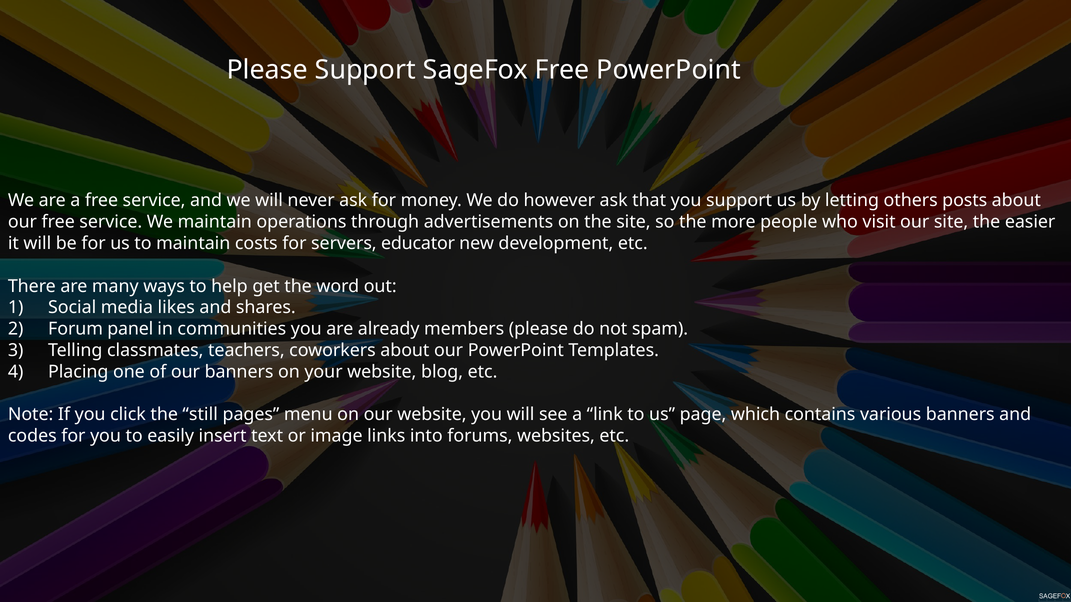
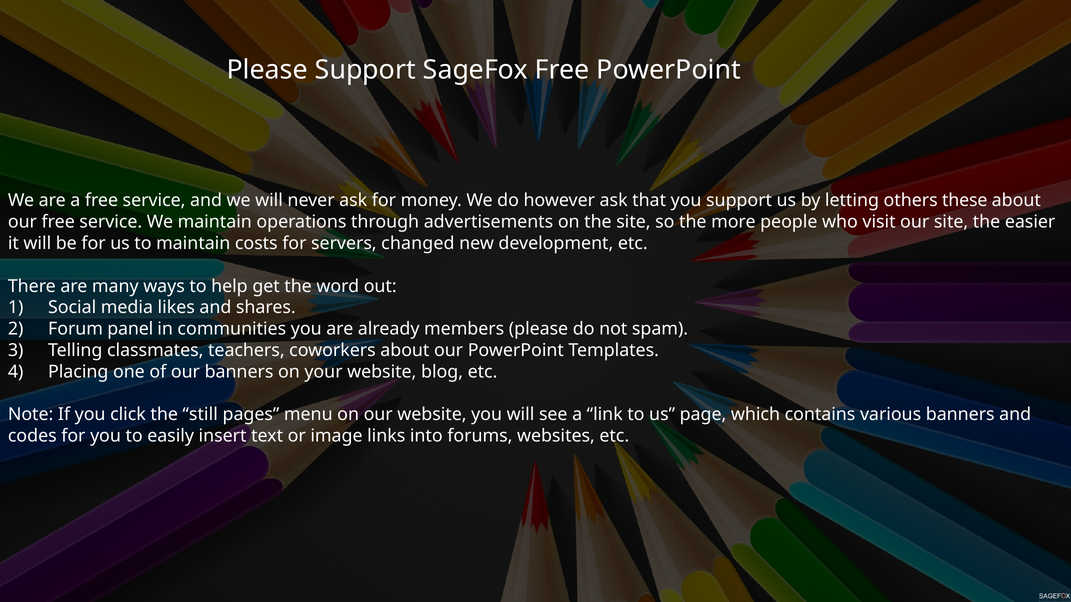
posts: posts -> these
educator: educator -> changed
